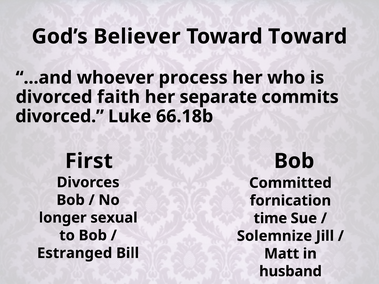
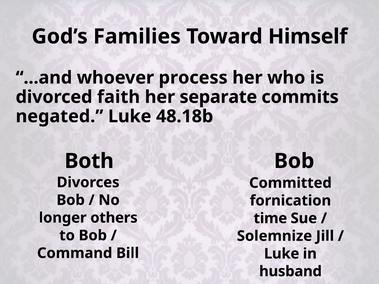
Believer: Believer -> Families
Toward Toward: Toward -> Himself
divorced at (60, 116): divorced -> negated
66.18b: 66.18b -> 48.18b
First: First -> Both
sexual: sexual -> others
Estranged: Estranged -> Command
Matt at (282, 254): Matt -> Luke
